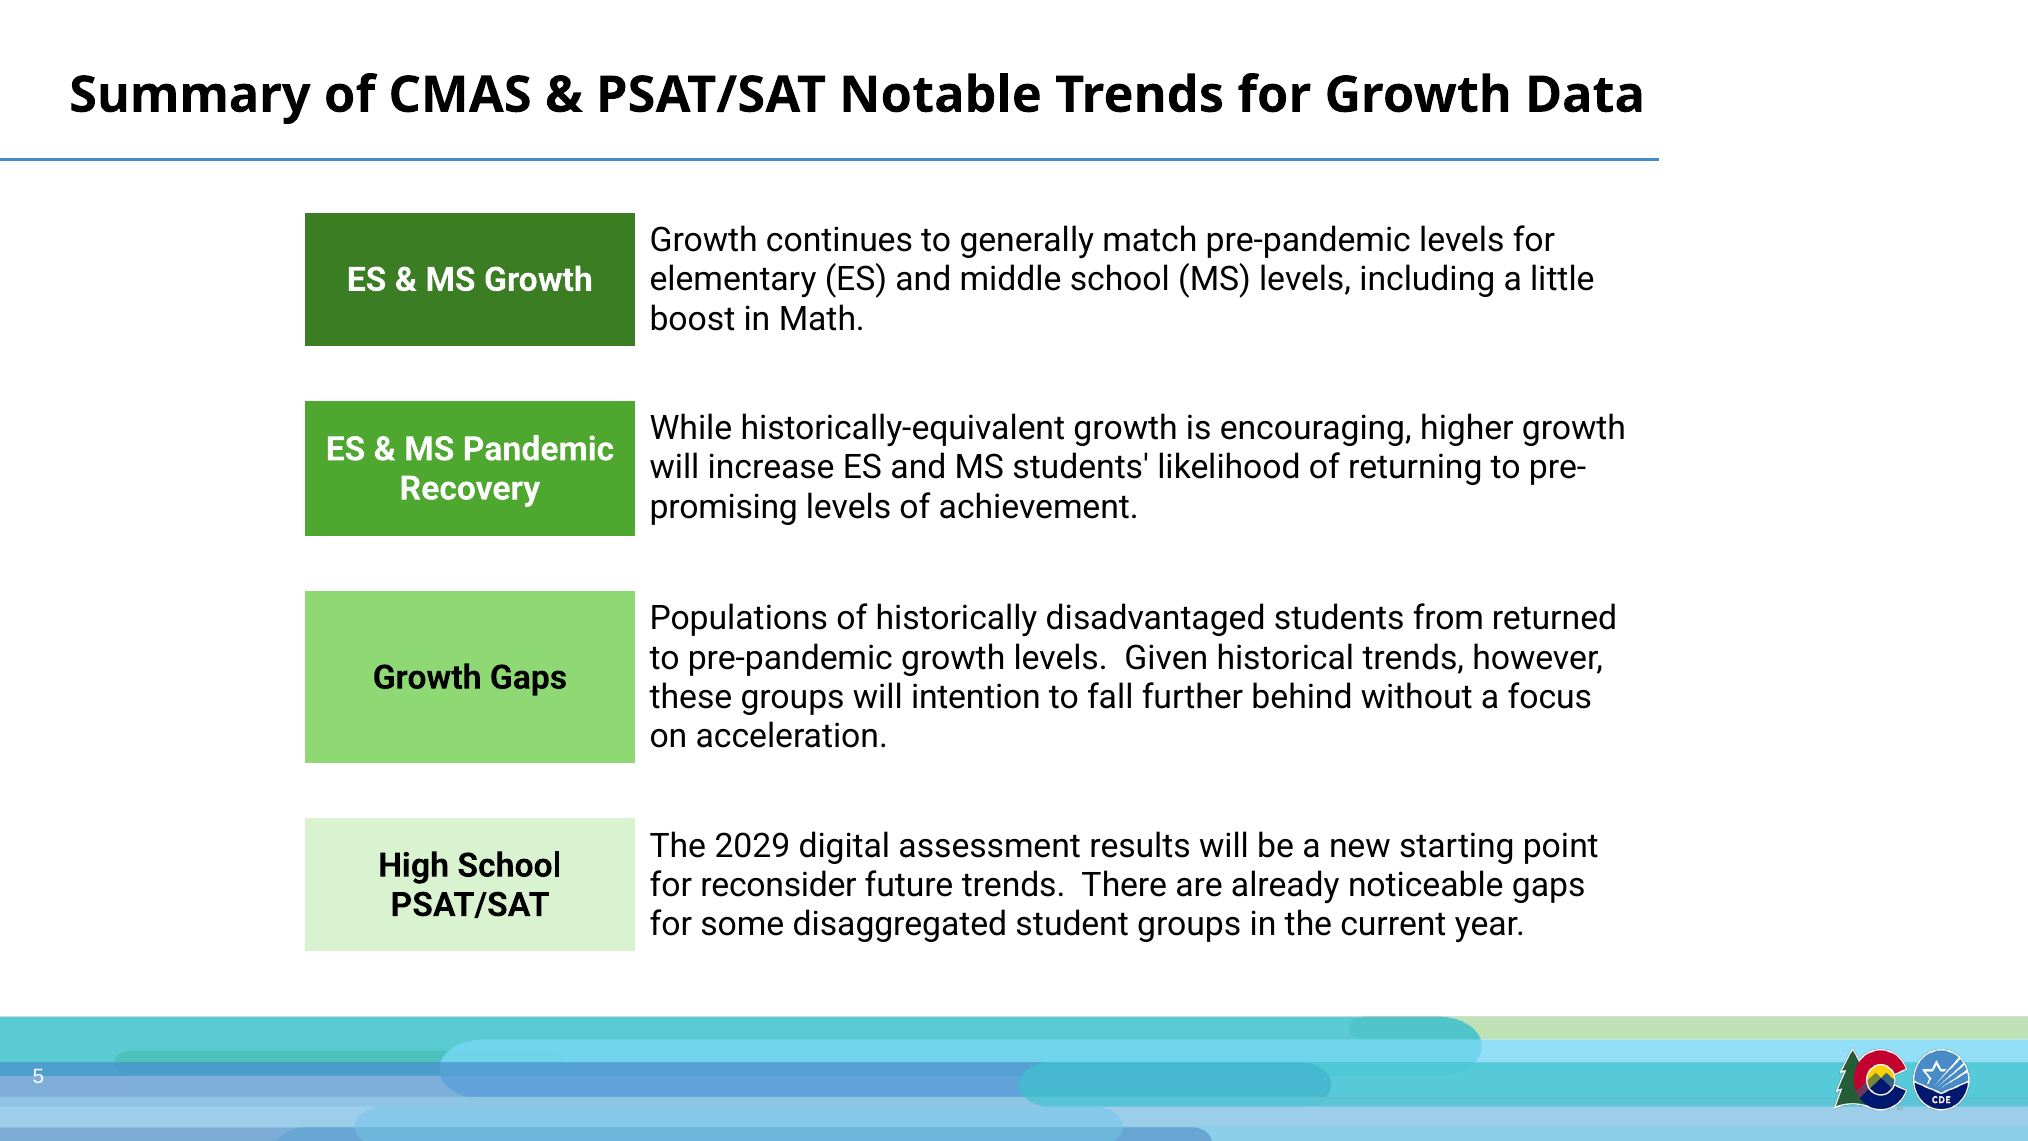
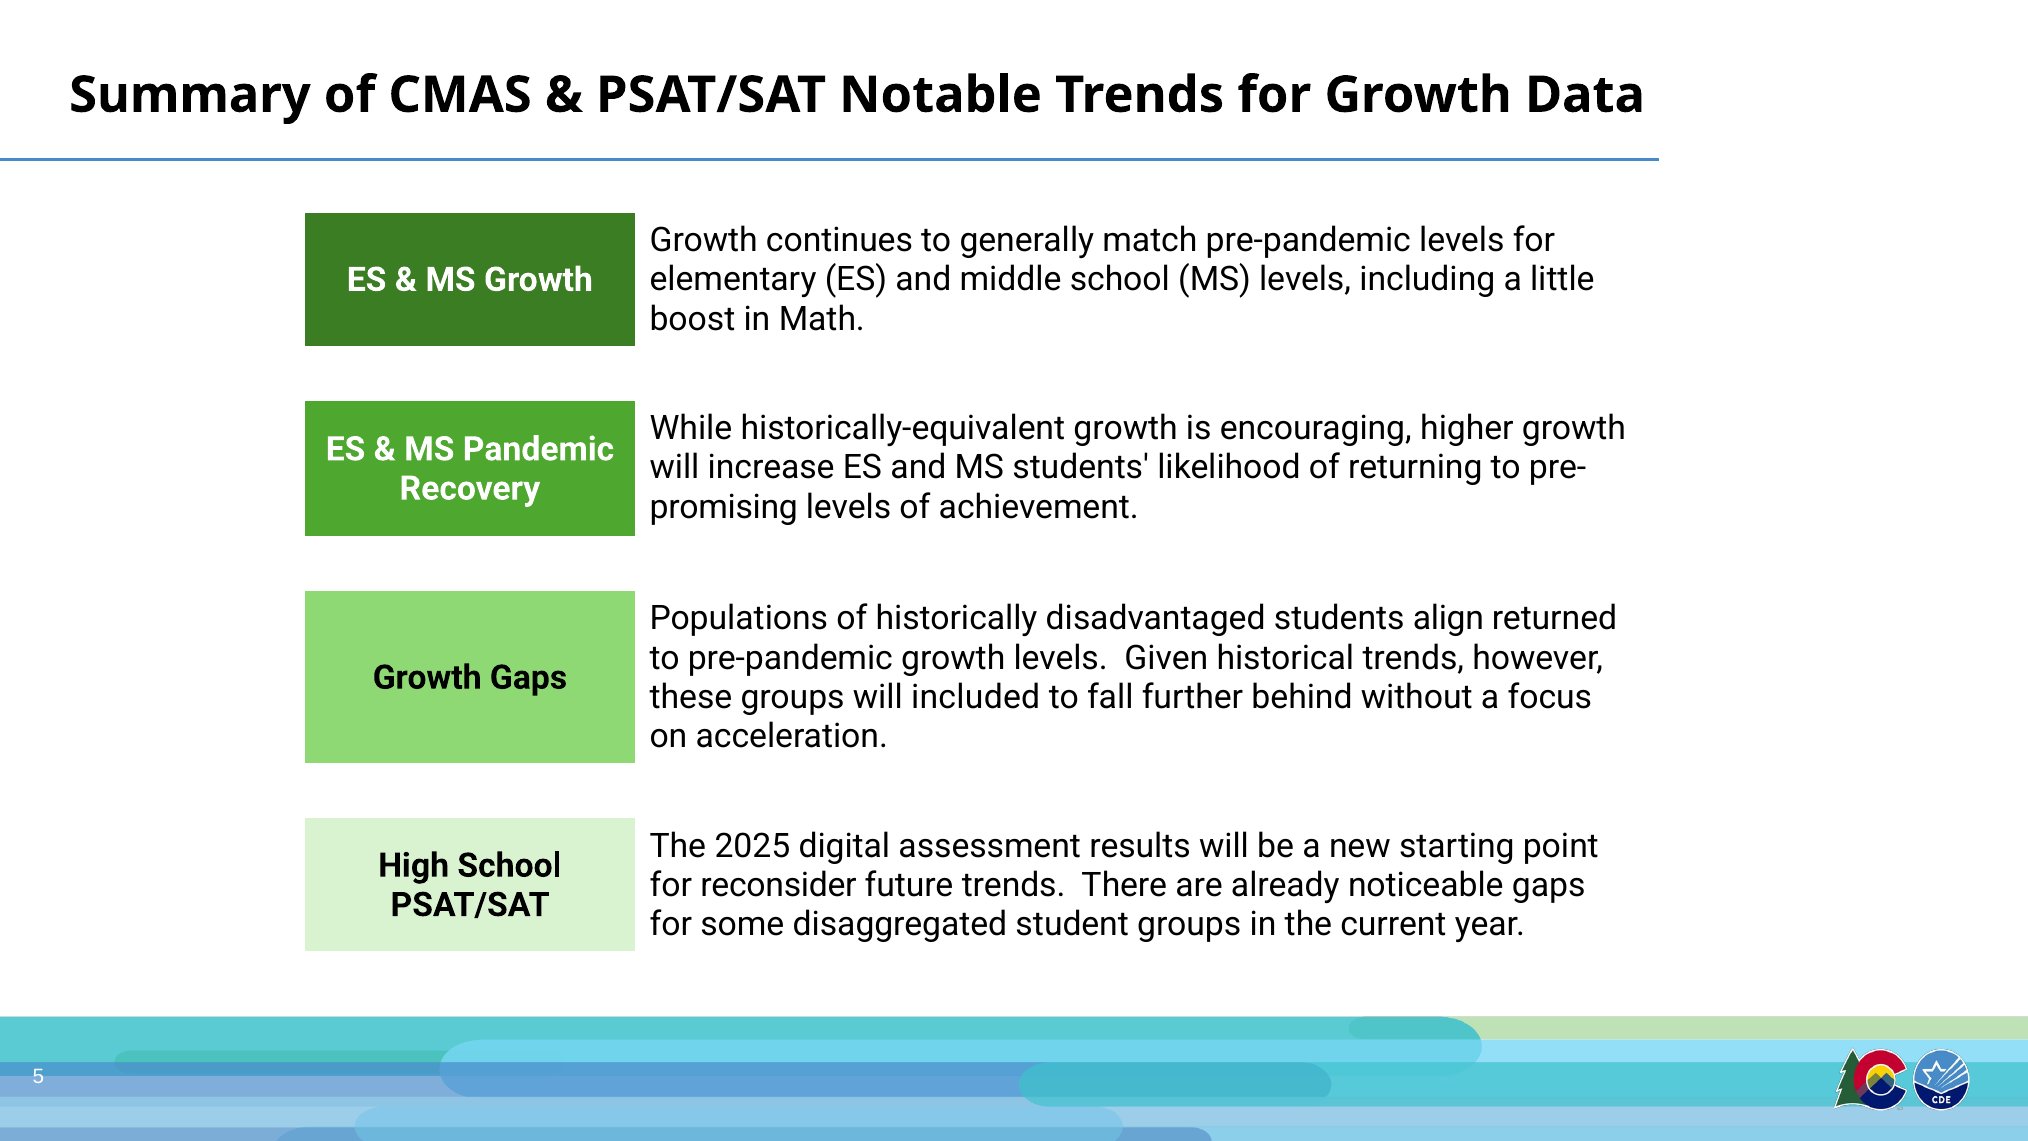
from: from -> align
intention: intention -> included
2029: 2029 -> 2025
